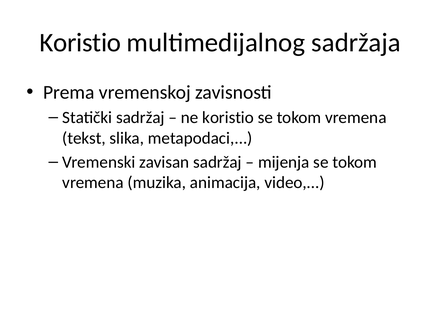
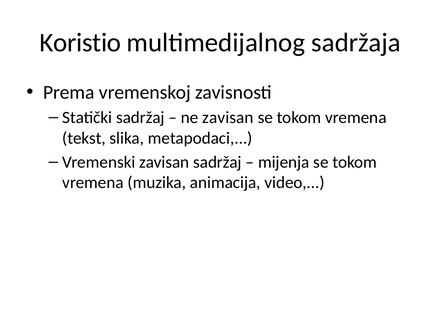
ne koristio: koristio -> zavisan
